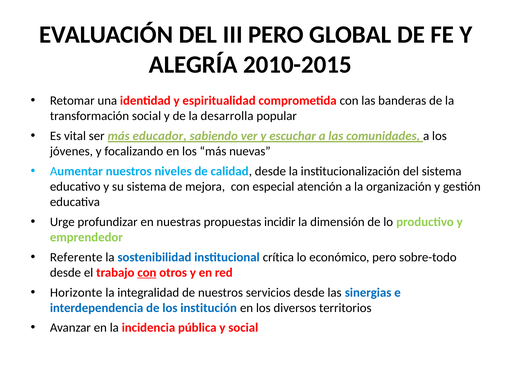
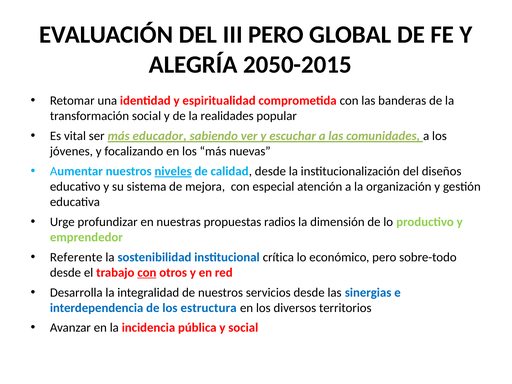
2010-2015: 2010-2015 -> 2050-2015
desarrolla: desarrolla -> realidades
niveles underline: none -> present
del sistema: sistema -> diseños
incidir: incidir -> radios
Horizonte: Horizonte -> Desarrolla
institución: institución -> estructura
